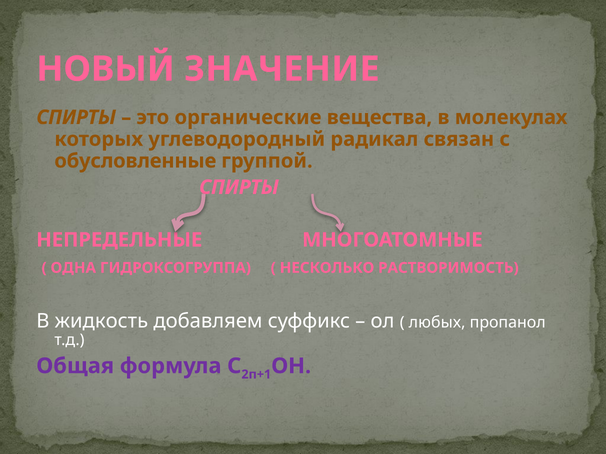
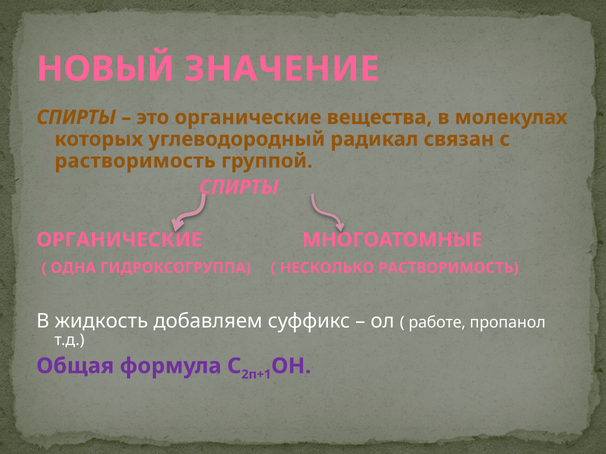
обусловленные at (135, 161): обусловленные -> растворимость
НЕПРЕДЕЛЬНЫЕ at (119, 240): НЕПРЕДЕЛЬНЫЕ -> ОРГАНИЧЕСКИЕ
любых: любых -> работе
